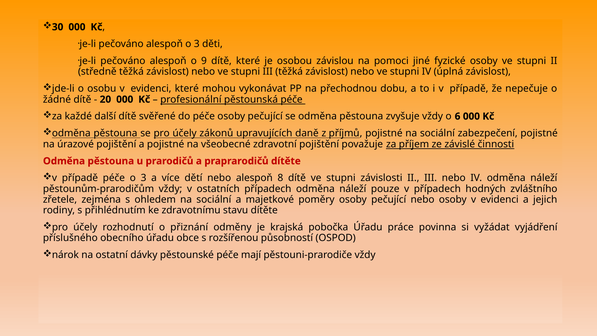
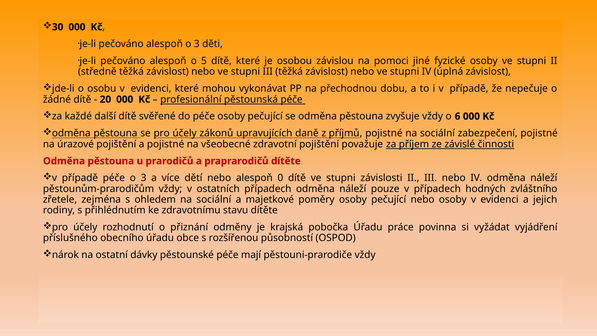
9: 9 -> 5
8: 8 -> 0
